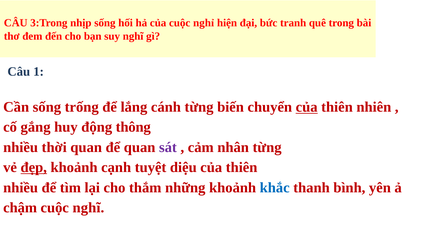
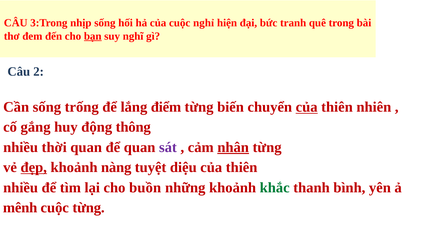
bạn underline: none -> present
1: 1 -> 2
cánh: cánh -> điểm
nhân underline: none -> present
cạnh: cạnh -> nàng
thắm: thắm -> buồn
khắc colour: blue -> green
chậm: chậm -> mênh
cuộc nghĩ: nghĩ -> từng
